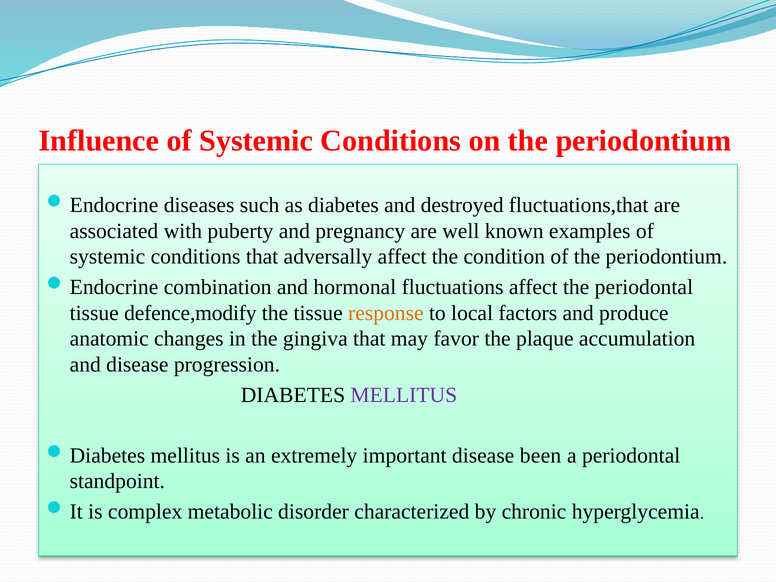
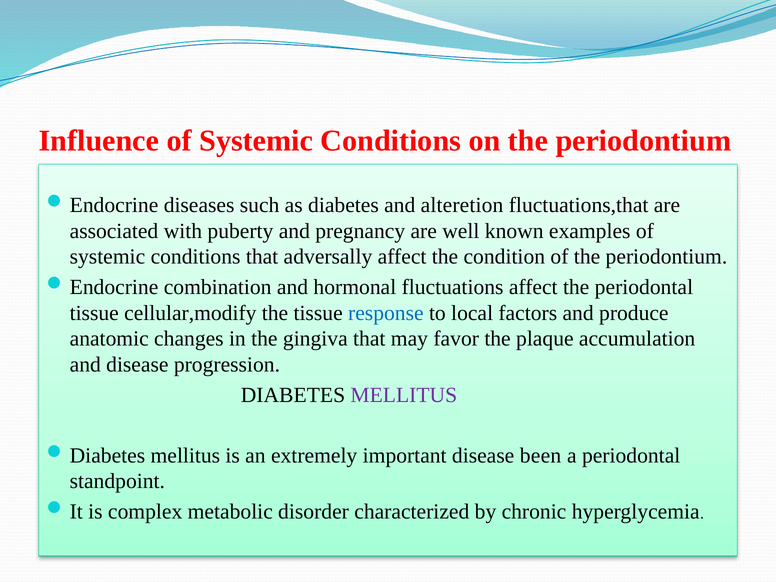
destroyed: destroyed -> alteretion
defence,modify: defence,modify -> cellular,modify
response colour: orange -> blue
